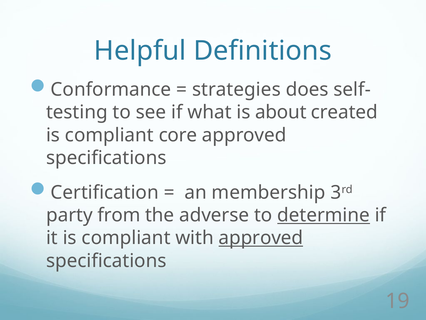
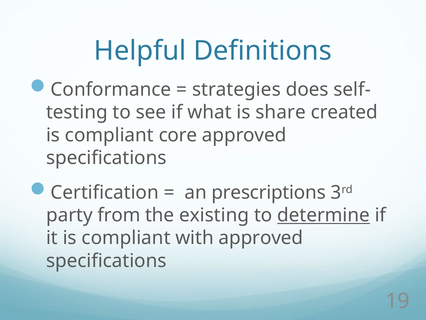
about: about -> share
membership: membership -> prescriptions
adverse: adverse -> existing
approved at (261, 238) underline: present -> none
